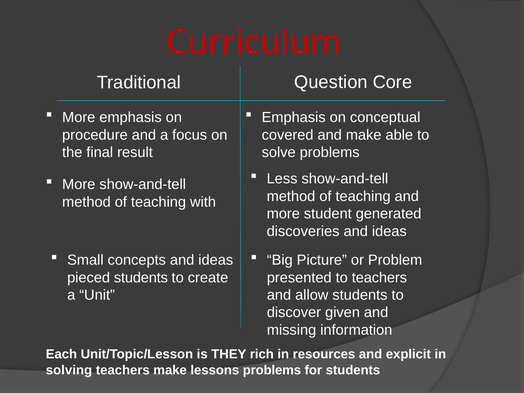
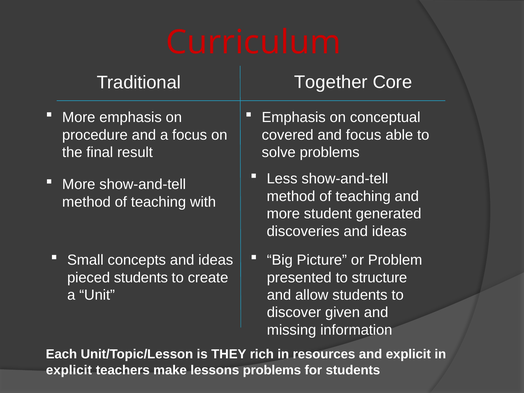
Question: Question -> Together
and make: make -> focus
to teachers: teachers -> structure
solving at (69, 370): solving -> explicit
